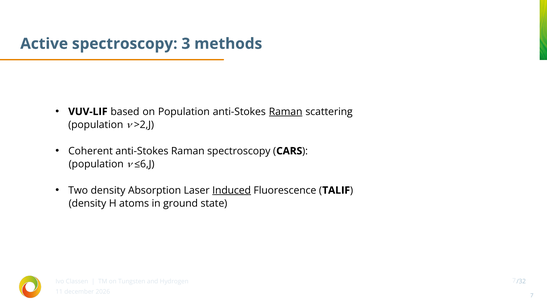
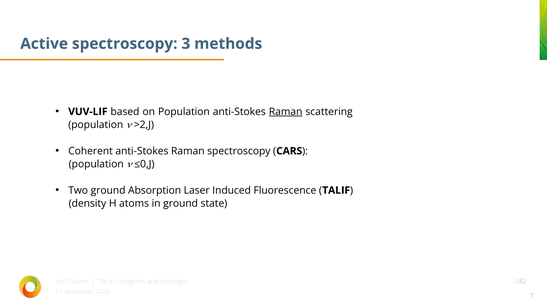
≤6,J: ≤6,J -> ≤0,J
Two density: density -> ground
Induced underline: present -> none
